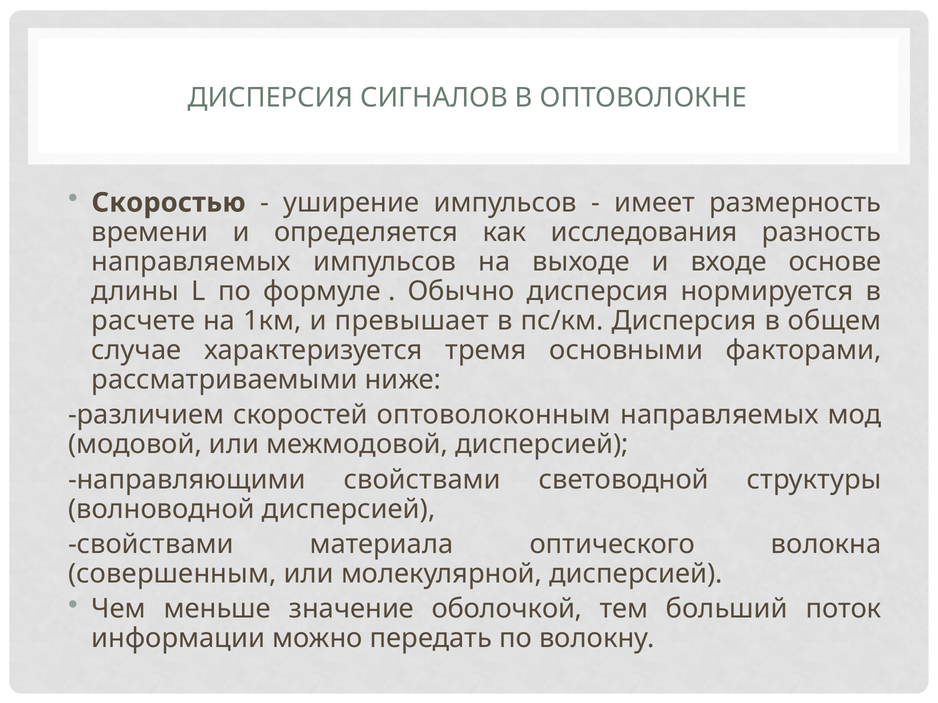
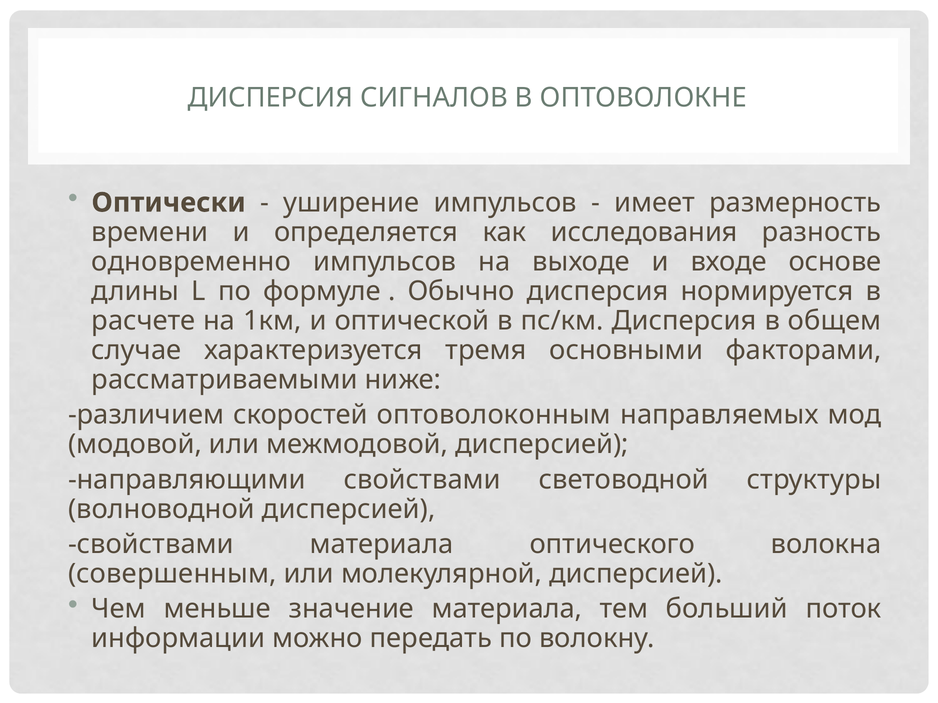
Скоростью: Скоростью -> Оптически
направляемых at (191, 262): направляемых -> одновременно
превышает: превышает -> оптической
значение оболочкой: оболочкой -> материала
